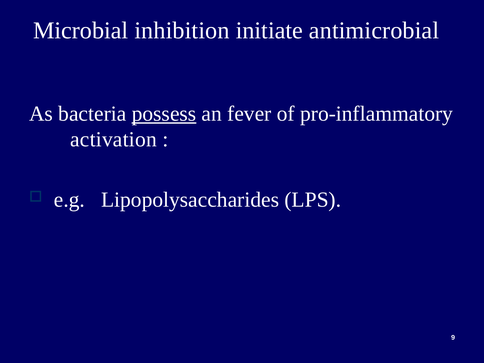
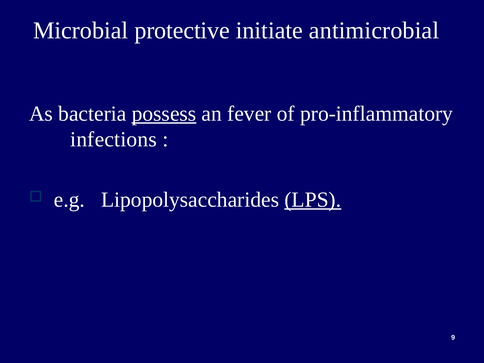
inhibition: inhibition -> protective
activation: activation -> infections
LPS underline: none -> present
